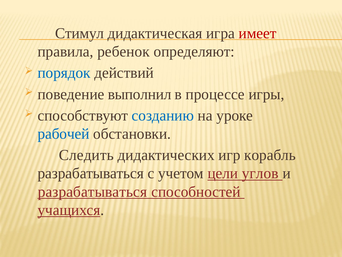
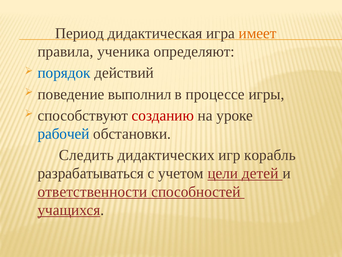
Стимул: Стимул -> Период
имеет colour: red -> orange
ребенок: ребенок -> ученика
созданию colour: blue -> red
углов: углов -> детей
разрабатываться at (92, 191): разрабатываться -> ответственности
